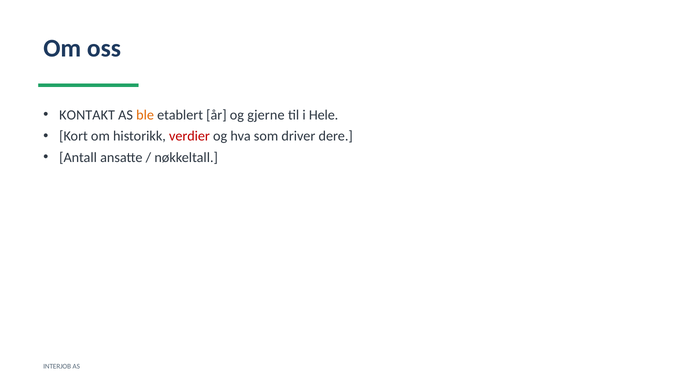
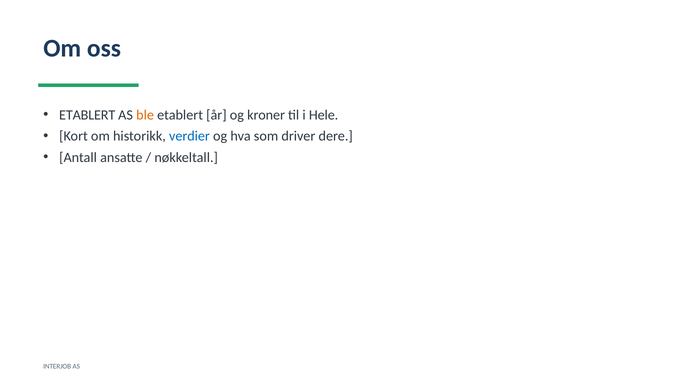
KONTAKT at (87, 115): KONTAKT -> ETABLERT
gjerne: gjerne -> kroner
verdier colour: red -> blue
